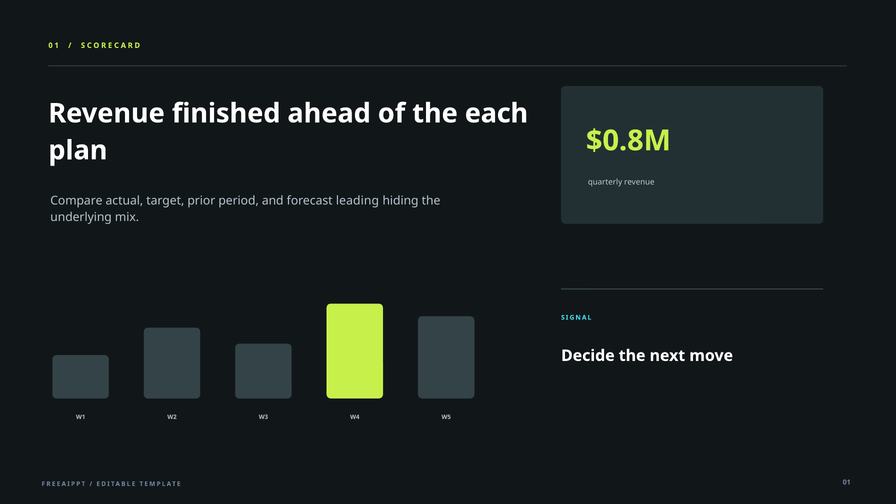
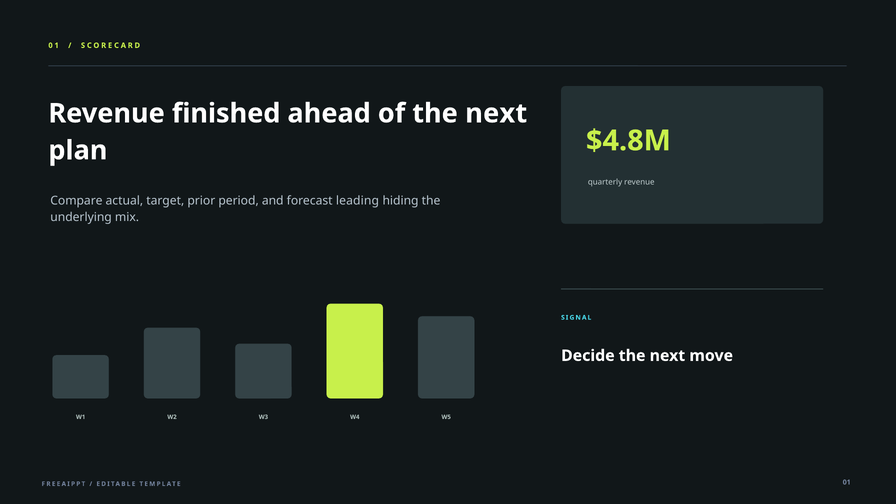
of the each: each -> next
$0.8M: $0.8M -> $4.8M
